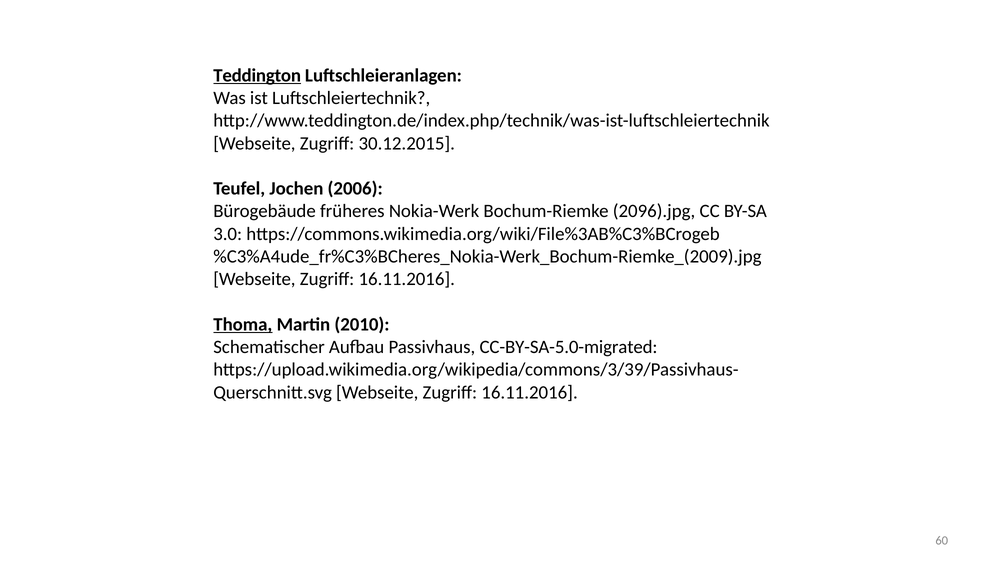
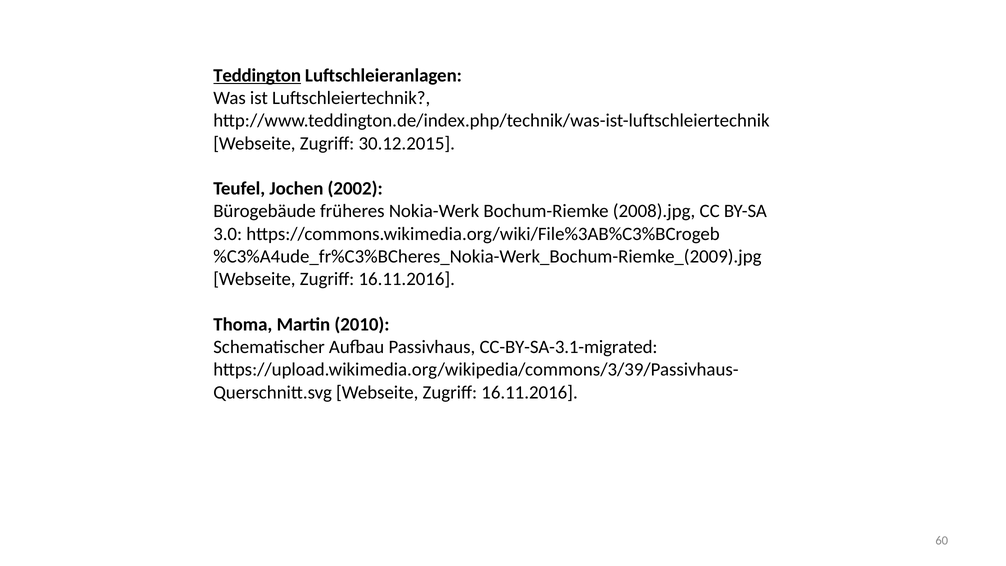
2006: 2006 -> 2002
2096).jpg: 2096).jpg -> 2008).jpg
Thoma underline: present -> none
CC-BY-SA-5.0-migrated: CC-BY-SA-5.0-migrated -> CC-BY-SA-3.1-migrated
